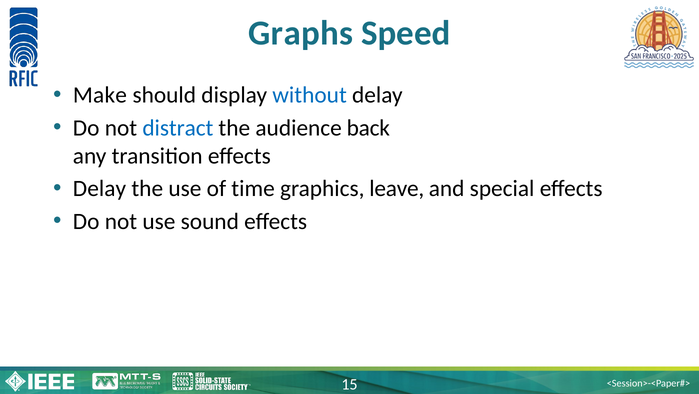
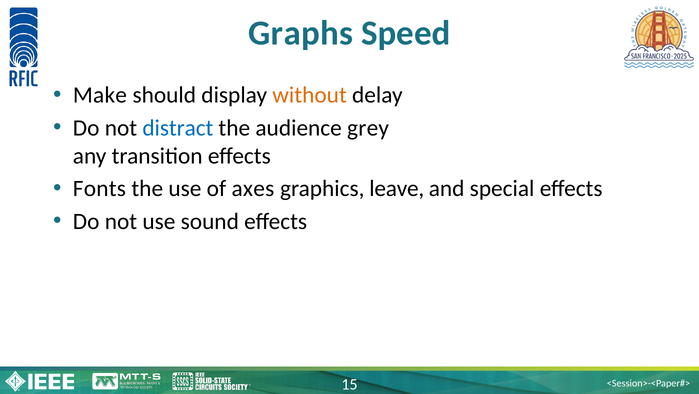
without colour: blue -> orange
back: back -> grey
Delay at (99, 188): Delay -> Fonts
time: time -> axes
